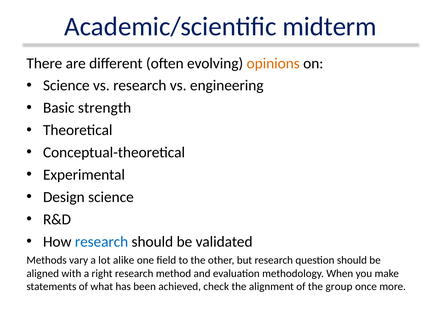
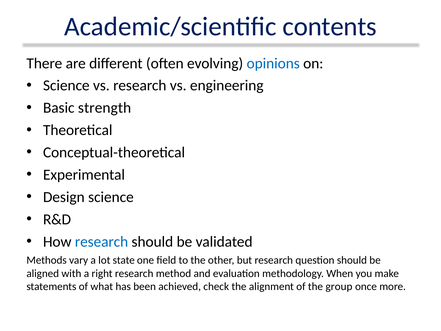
midterm: midterm -> contents
opinions colour: orange -> blue
alike: alike -> state
